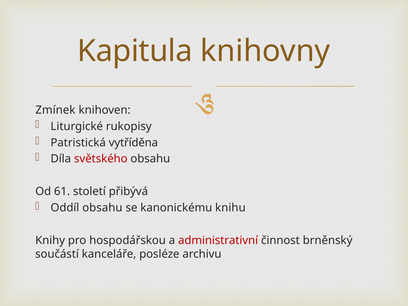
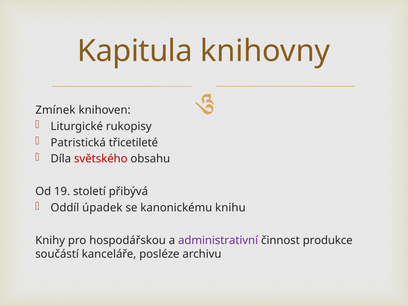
vytříděna: vytříděna -> třicetileté
61: 61 -> 19
Oddíl obsahu: obsahu -> úpadek
administrativní colour: red -> purple
brněnský: brněnský -> produkce
